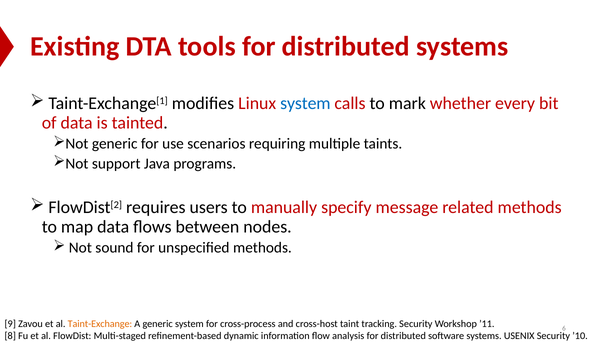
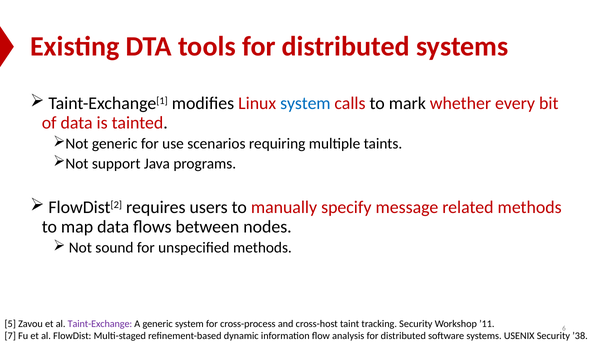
9: 9 -> 5
Taint-Exchange colour: orange -> purple
8: 8 -> 7
’10: ’10 -> ’38
